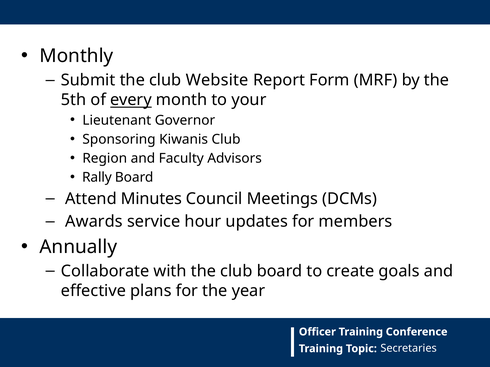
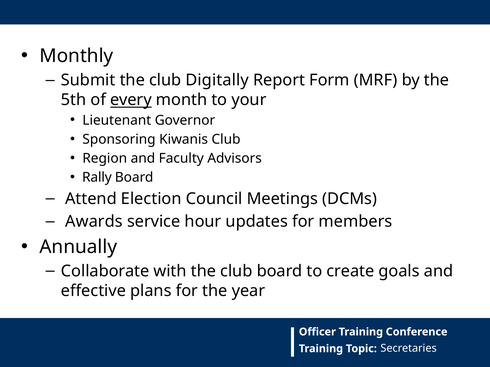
Website: Website -> Digitally
Minutes: Minutes -> Election
